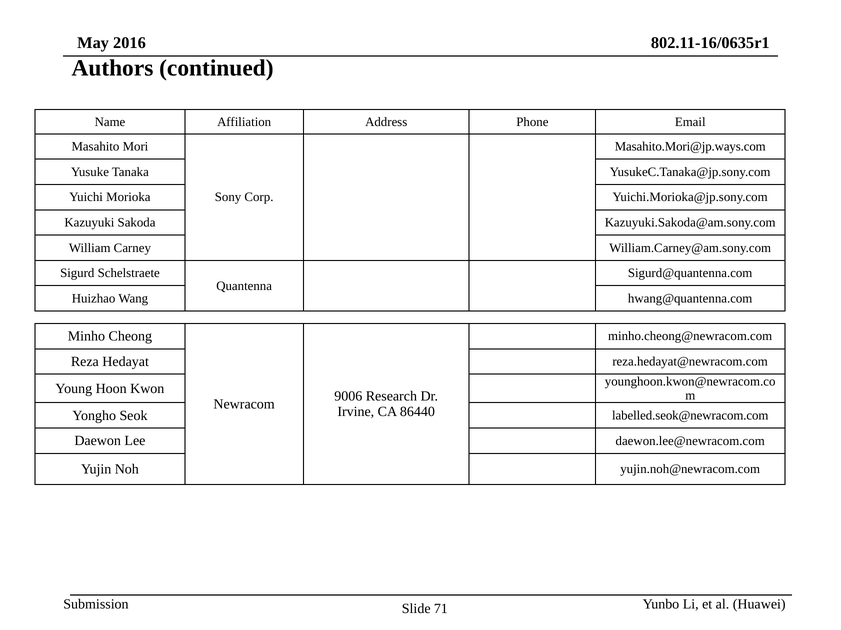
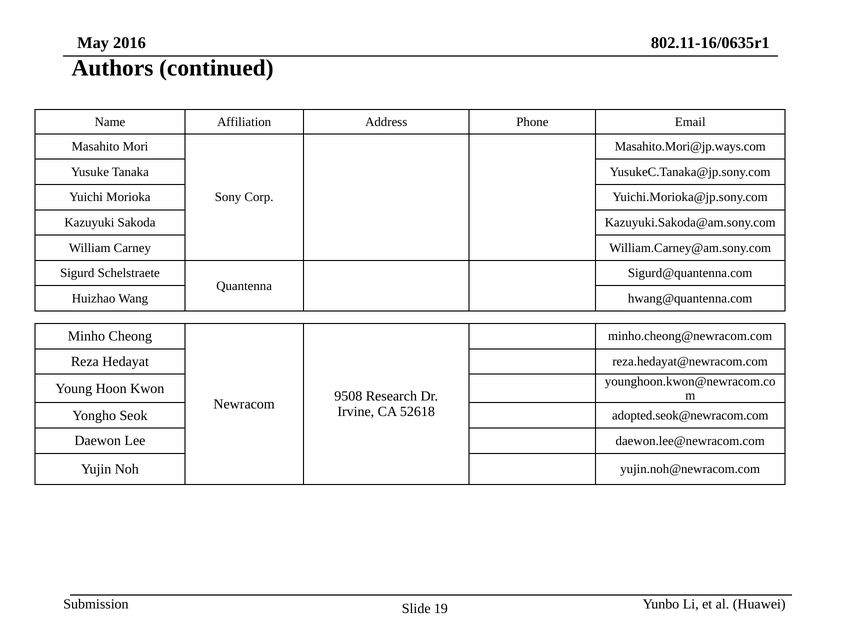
9006: 9006 -> 9508
86440: 86440 -> 52618
labelled.seok@newracom.com: labelled.seok@newracom.com -> adopted.seok@newracom.com
71: 71 -> 19
